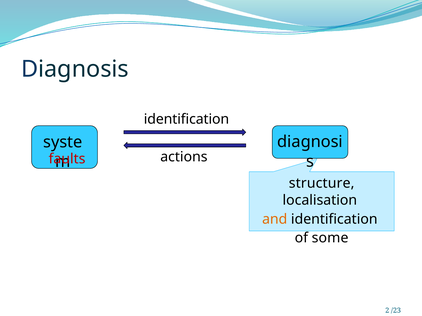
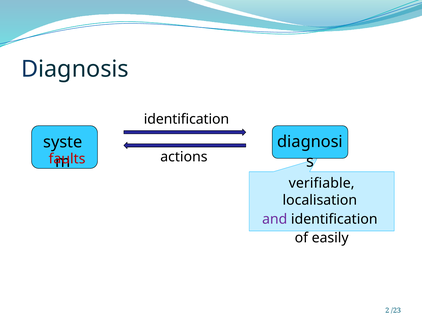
structure: structure -> verifiable
and colour: orange -> purple
some: some -> easily
